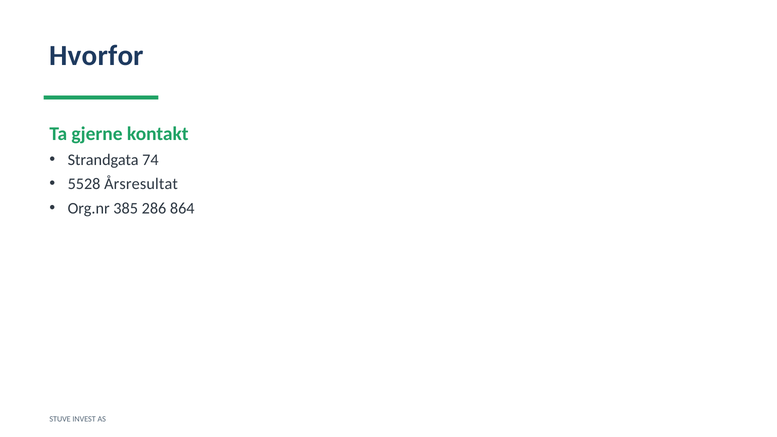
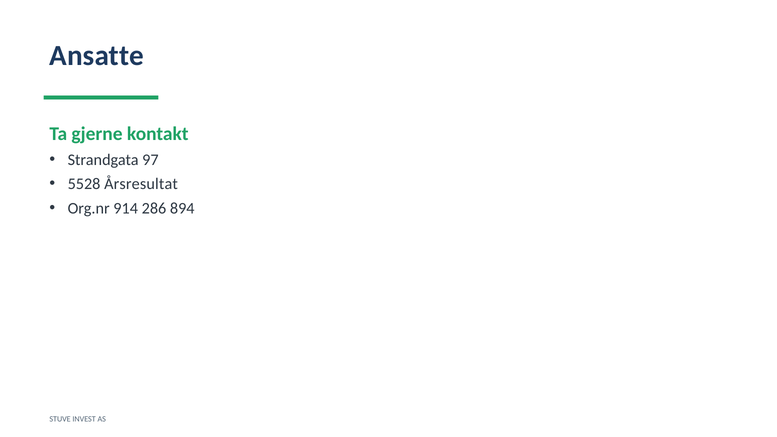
Hvorfor: Hvorfor -> Ansatte
74: 74 -> 97
385: 385 -> 914
864: 864 -> 894
